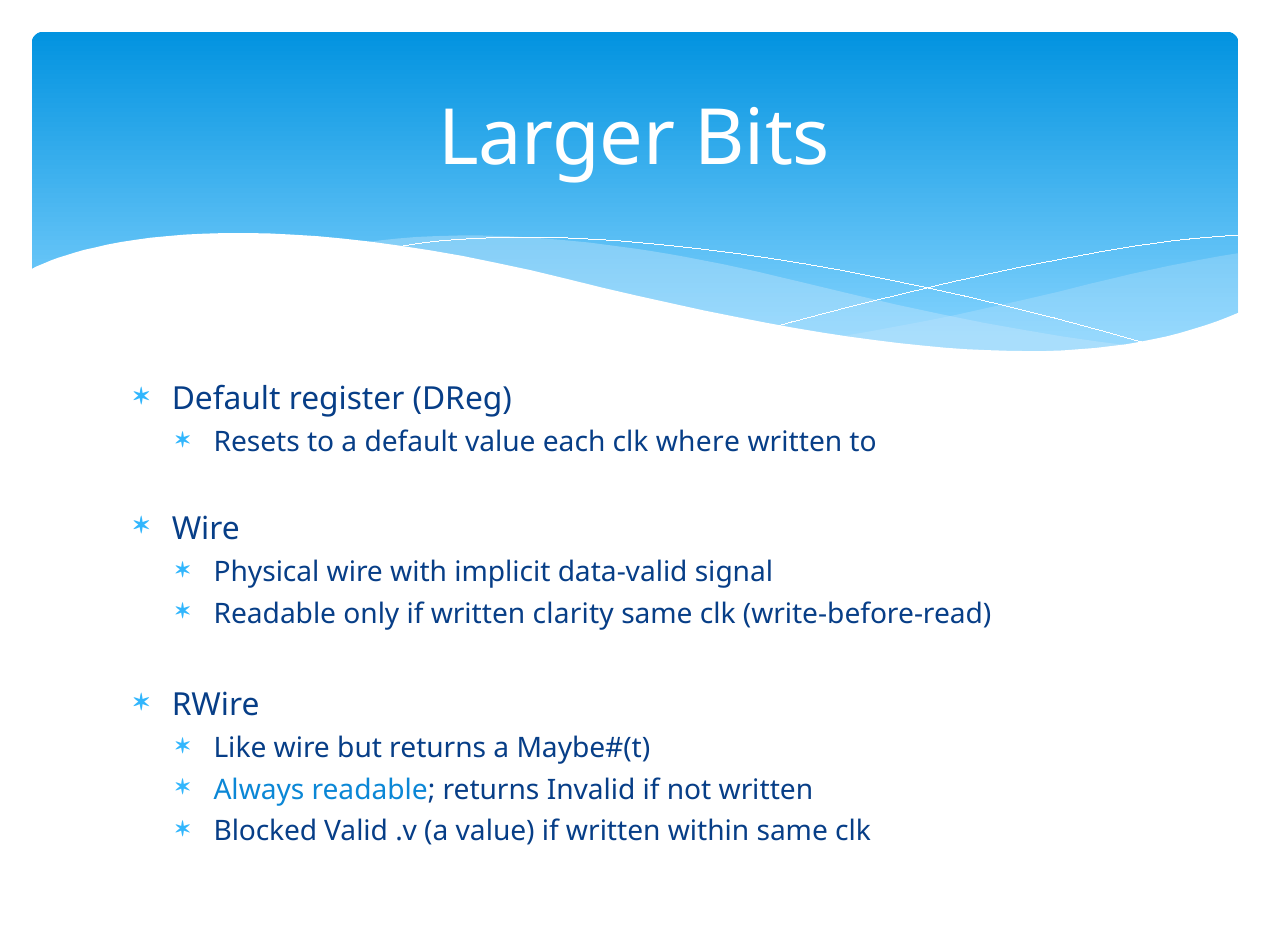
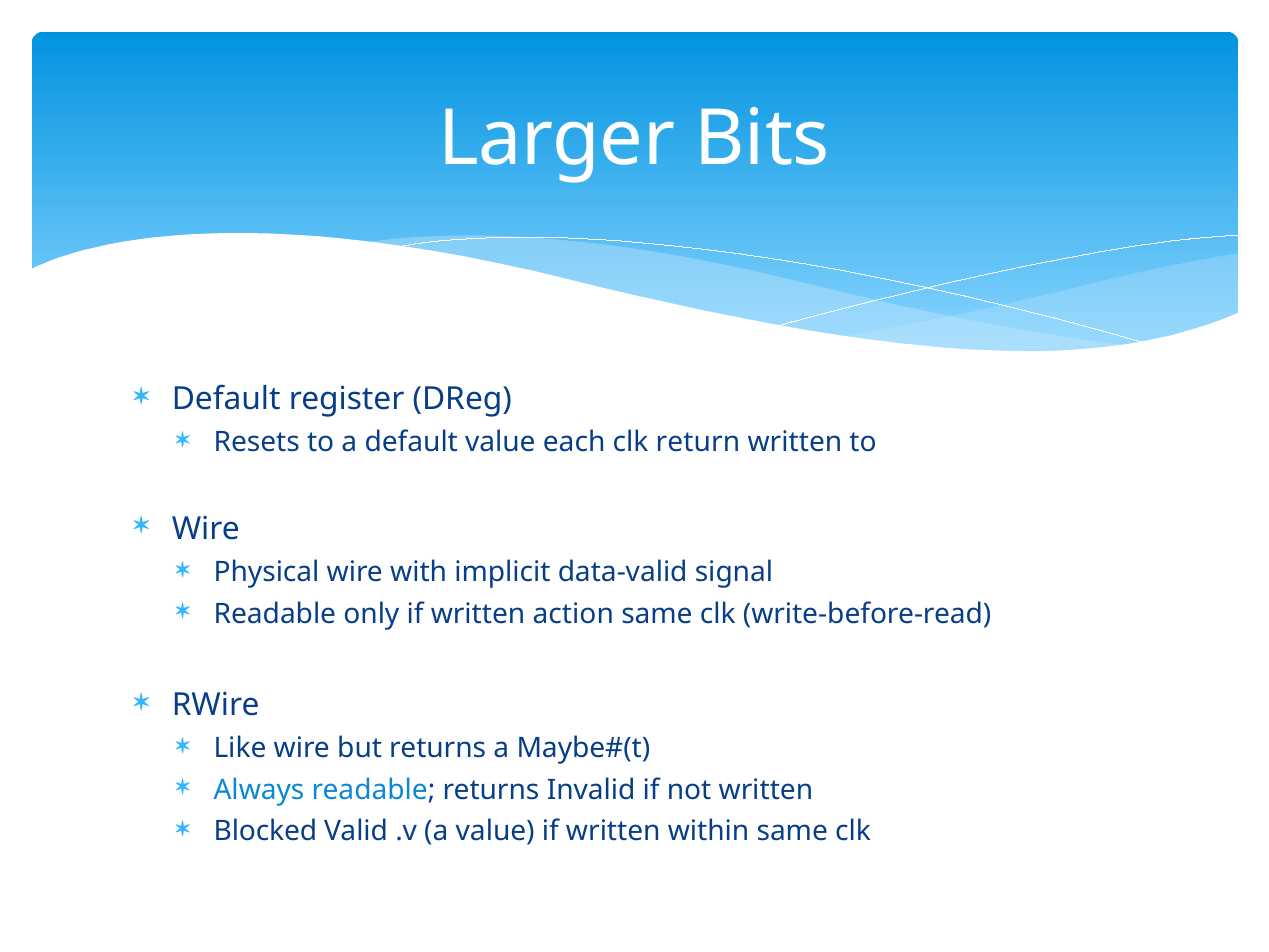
where: where -> return
clarity: clarity -> action
